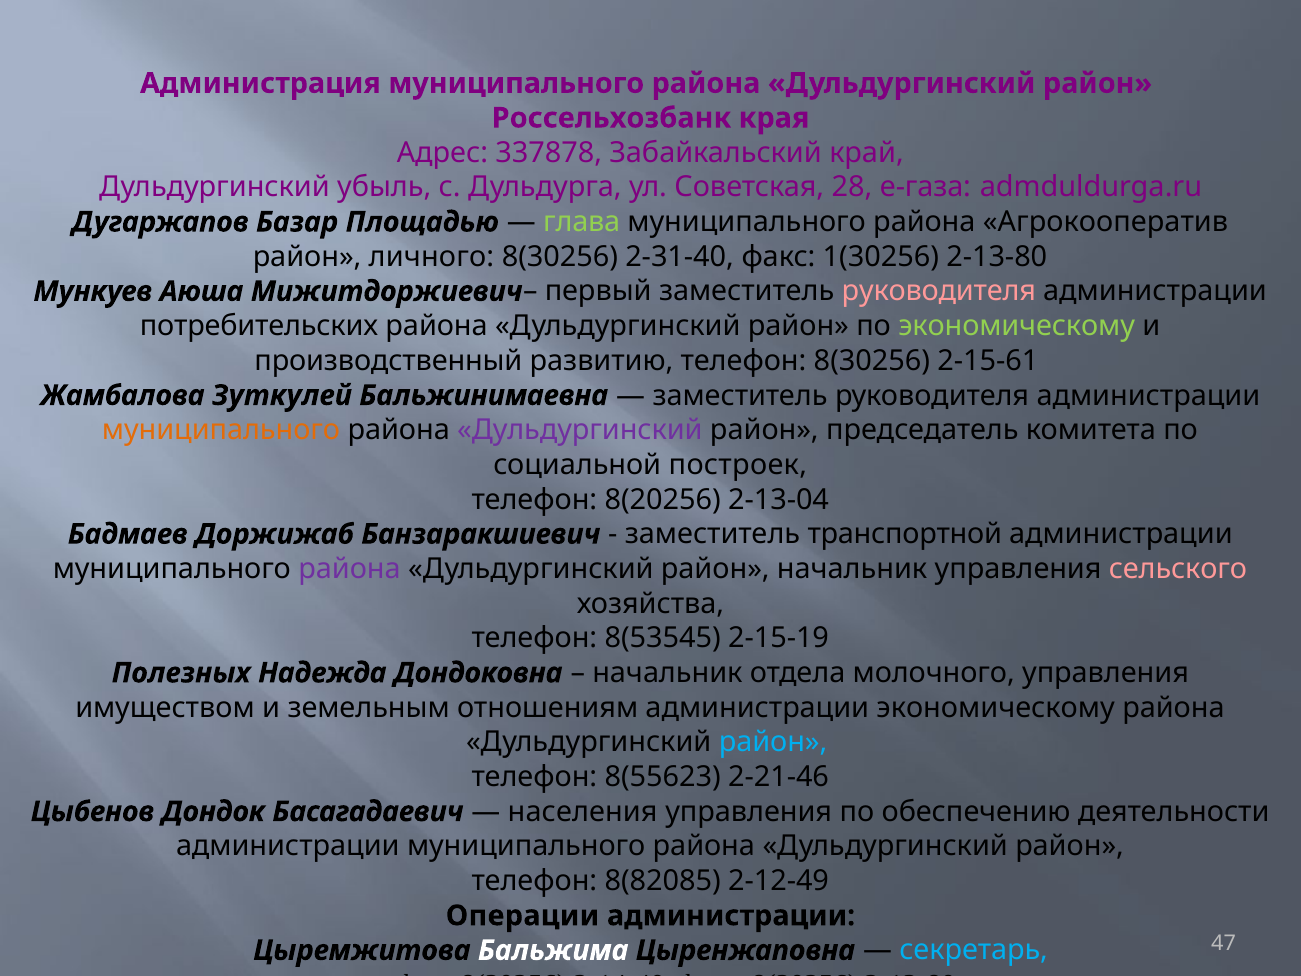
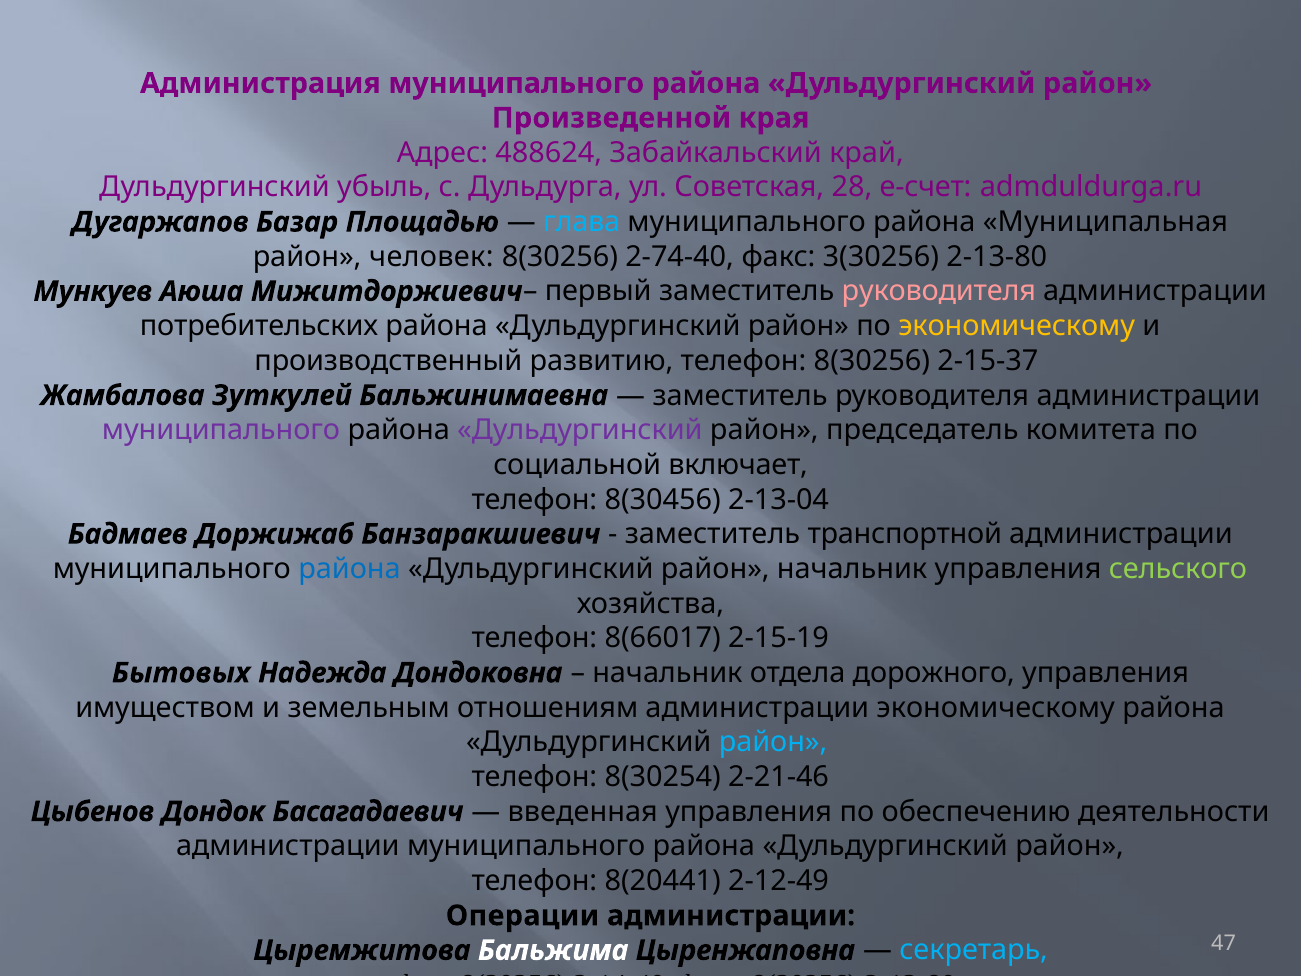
Россельхозбанк: Россельхозбанк -> Произведенной
337878: 337878 -> 488624
e-газа: e-газа -> e-счет
глава colour: light green -> light blue
Агрокооператив: Агрокооператив -> Муниципальная
личного: личного -> человек
2-31-40: 2-31-40 -> 2-74-40
1(30256: 1(30256 -> 3(30256
экономическому at (1017, 326) colour: light green -> yellow
2-15-61: 2-15-61 -> 2-15-37
муниципального at (221, 430) colour: orange -> purple
построек: построек -> включает
8(20256: 8(20256 -> 8(30456
района at (350, 569) colour: purple -> blue
сельского colour: pink -> light green
8(53545: 8(53545 -> 8(66017
Полезных: Полезных -> Бытовых
молочного: молочного -> дорожного
8(55623: 8(55623 -> 8(30254
населения: населения -> введенная
8(82085: 8(82085 -> 8(20441
